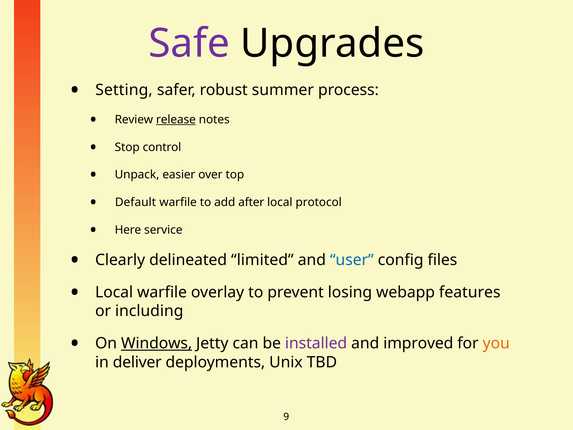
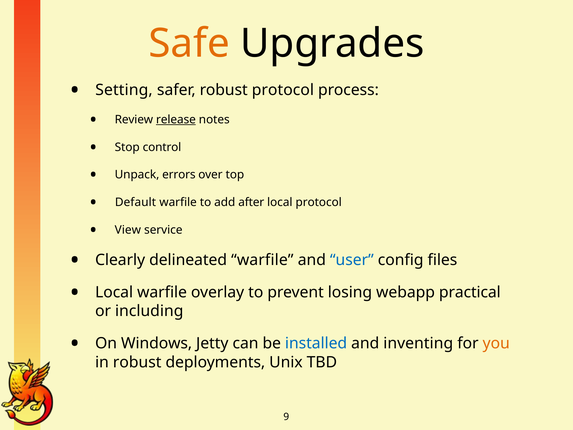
Safe colour: purple -> orange
robust summer: summer -> protocol
easier: easier -> errors
Here: Here -> View
delineated limited: limited -> warfile
features: features -> practical
Windows underline: present -> none
installed colour: purple -> blue
improved: improved -> inventing
in deliver: deliver -> robust
